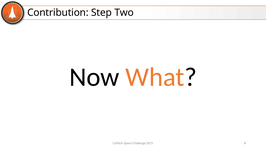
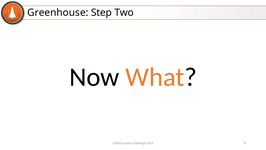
Contribution: Contribution -> Greenhouse
